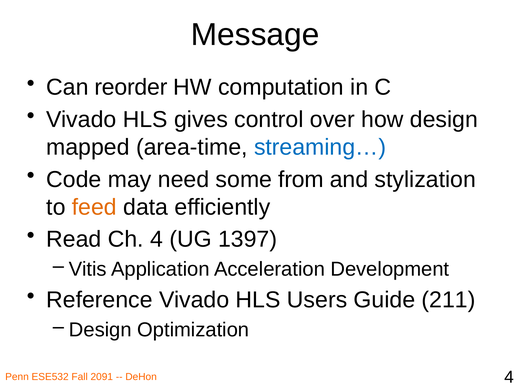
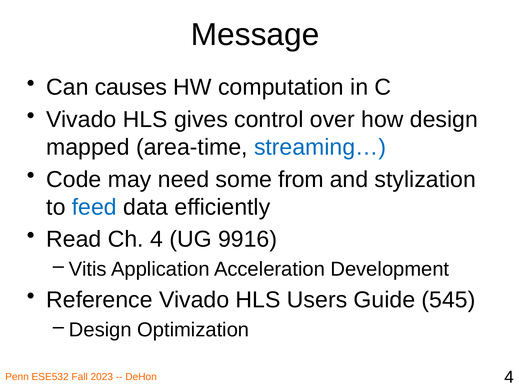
reorder: reorder -> causes
feed colour: orange -> blue
1397: 1397 -> 9916
211: 211 -> 545
2091: 2091 -> 2023
